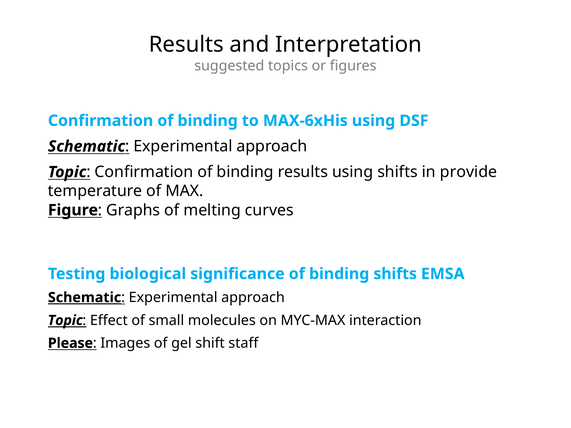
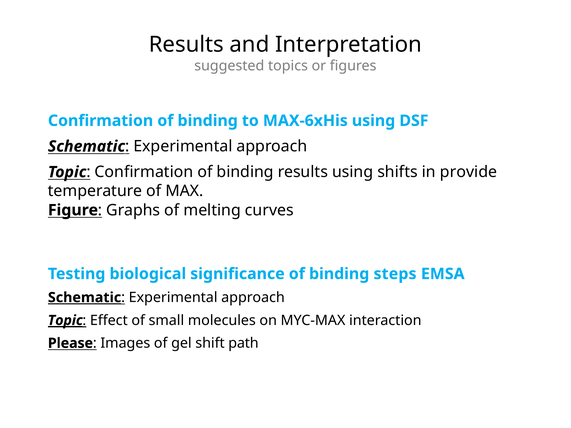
binding shifts: shifts -> steps
Topic at (65, 321) underline: none -> present
staff: staff -> path
